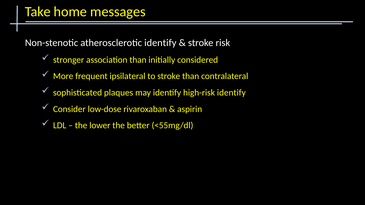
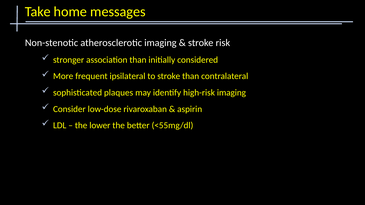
atherosclerotic identify: identify -> imaging
high-risk identify: identify -> imaging
